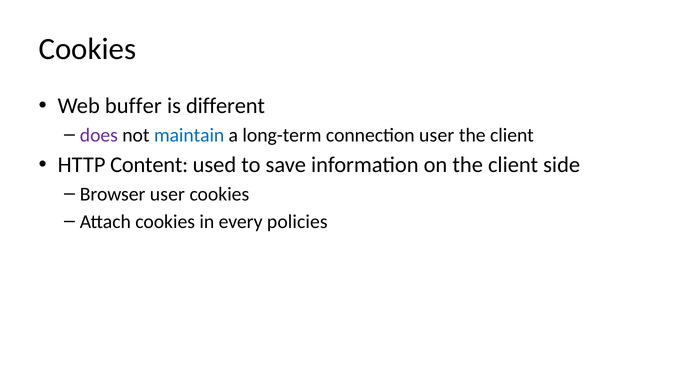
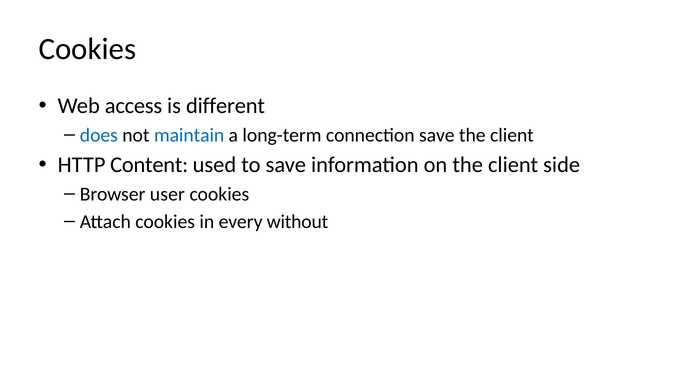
buffer: buffer -> access
does colour: purple -> blue
connection user: user -> save
policies: policies -> without
